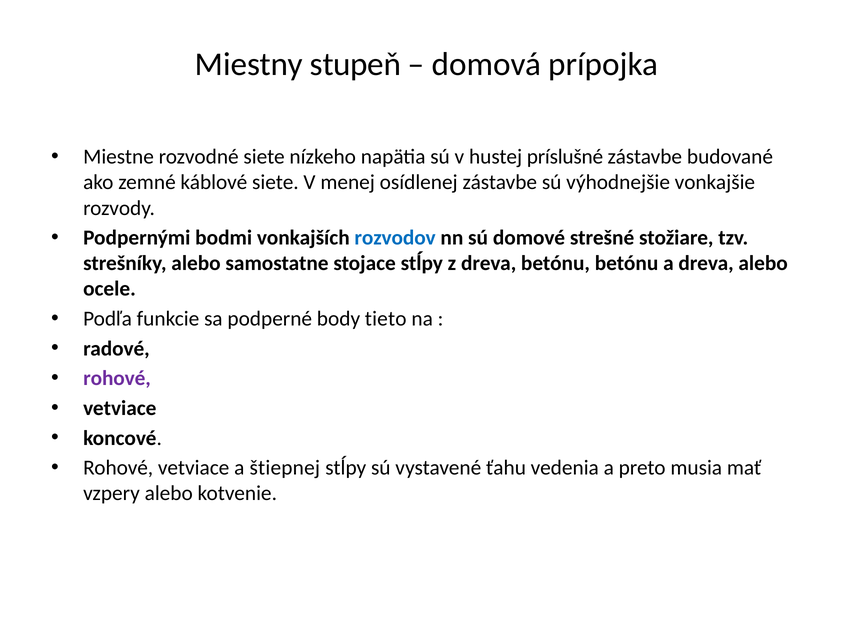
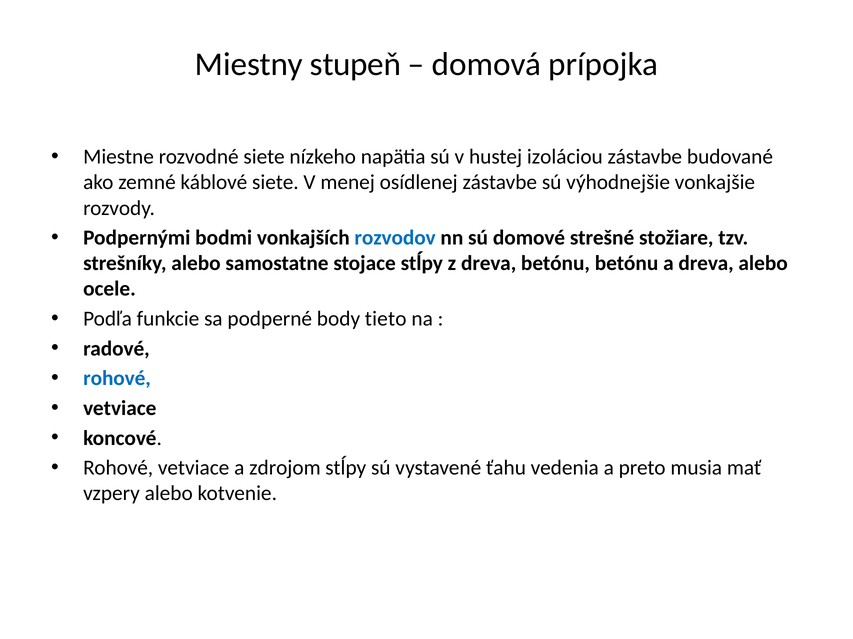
príslušné: príslušné -> izoláciou
rohové at (117, 379) colour: purple -> blue
štiepnej: štiepnej -> zdrojom
